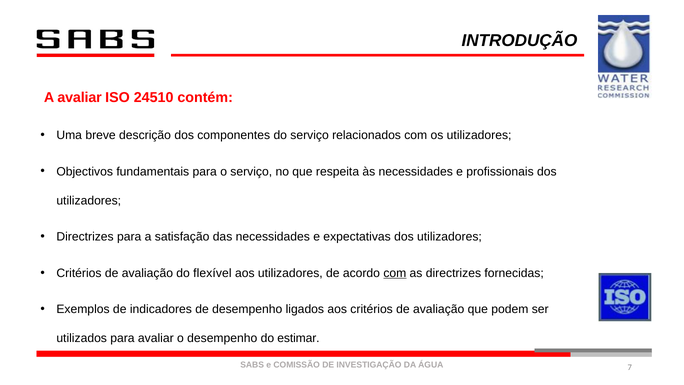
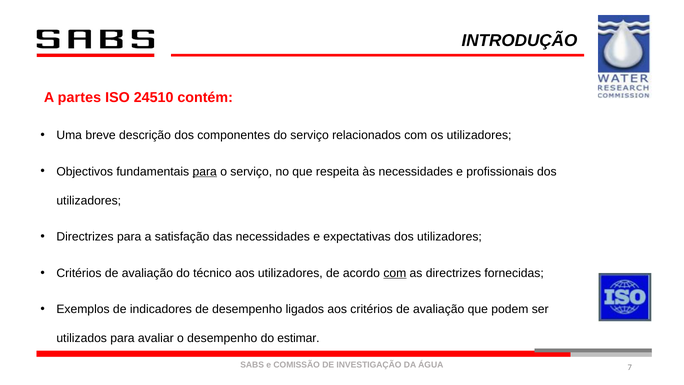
A avaliar: avaliar -> partes
para at (205, 171) underline: none -> present
flexível: flexível -> técnico
